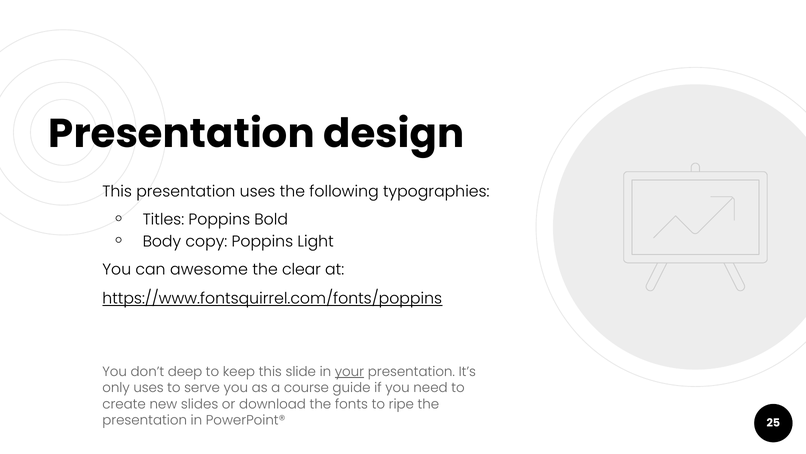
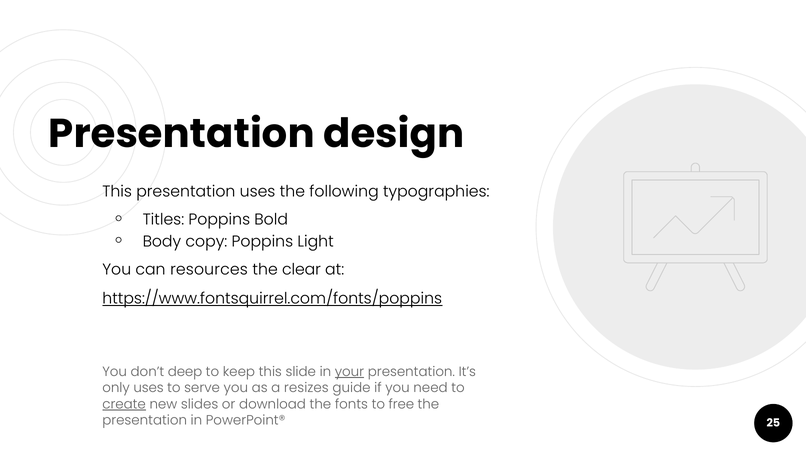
awesome: awesome -> resources
course: course -> resizes
create underline: none -> present
ripe: ripe -> free
